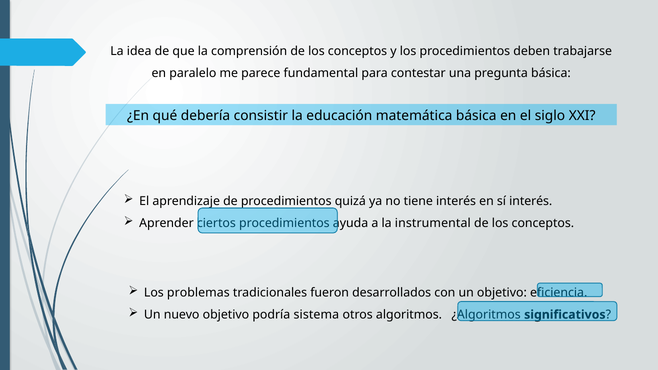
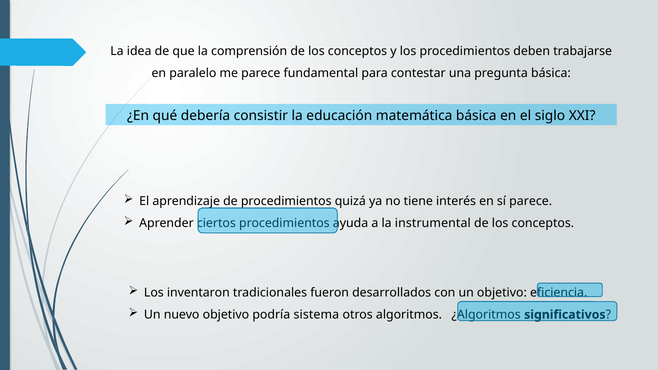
sí interés: interés -> parece
problemas: problemas -> inventaron
